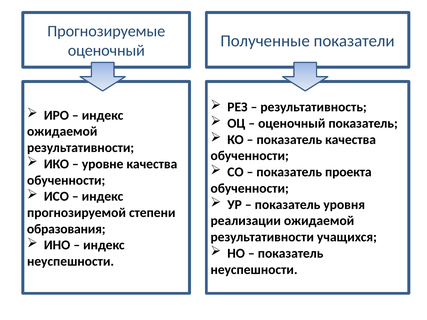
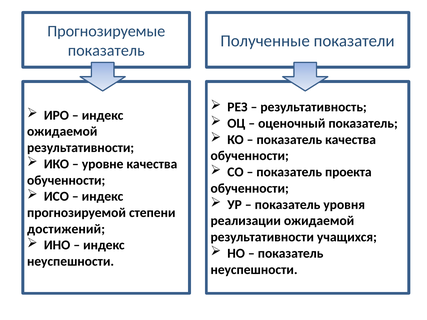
оценочный at (106, 51): оценочный -> показатель
образования: образования -> достижений
